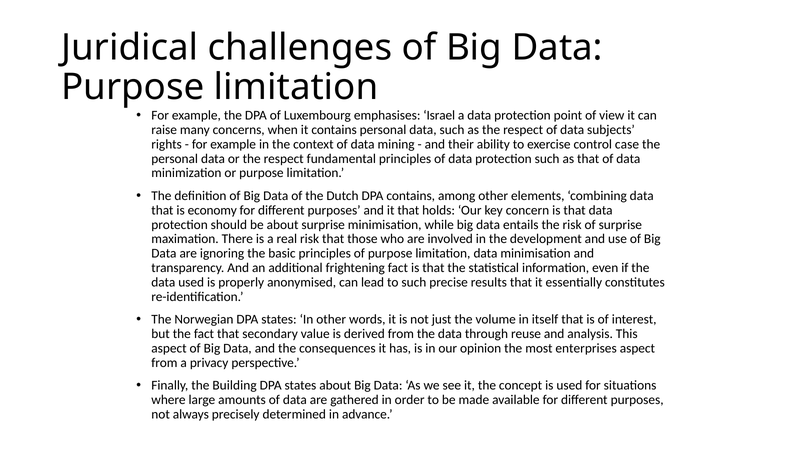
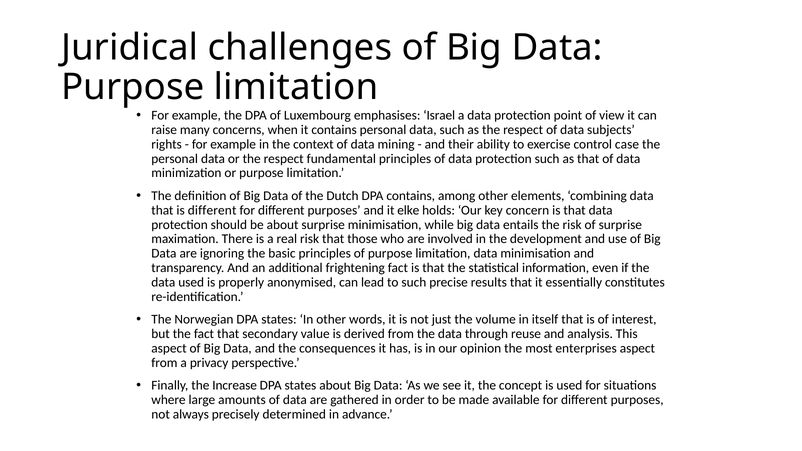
is economy: economy -> different
it that: that -> elke
Building: Building -> Increase
